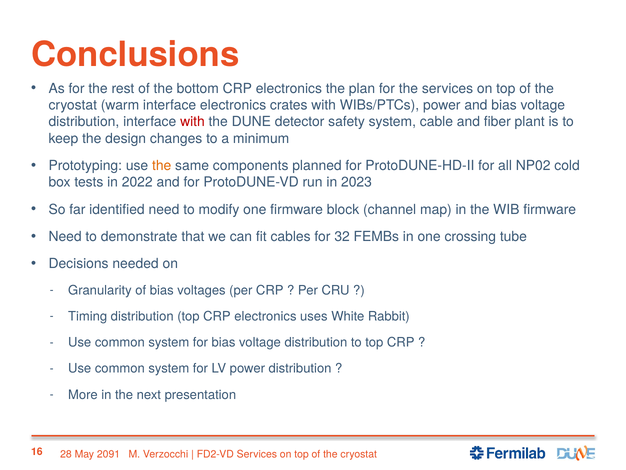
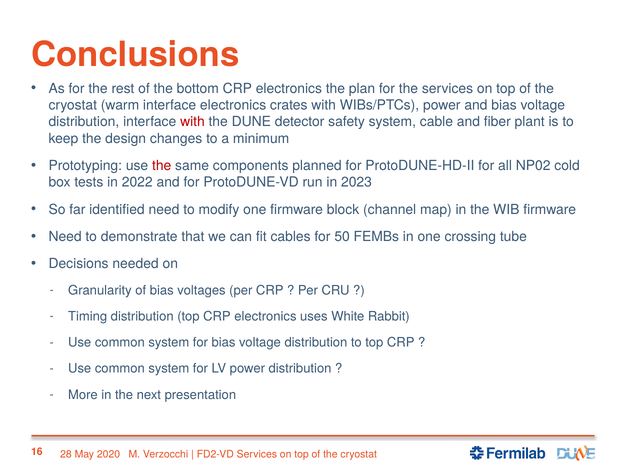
the at (162, 165) colour: orange -> red
32: 32 -> 50
2091: 2091 -> 2020
